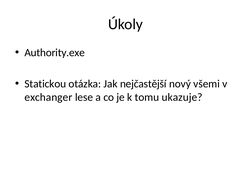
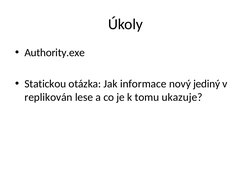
nejčastější: nejčastější -> informace
všemi: všemi -> jediný
exchanger: exchanger -> replikován
